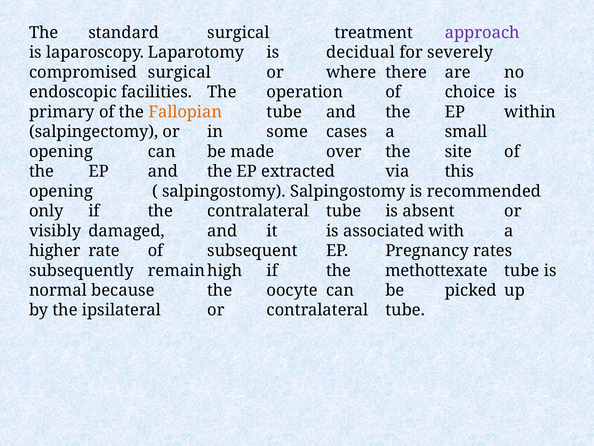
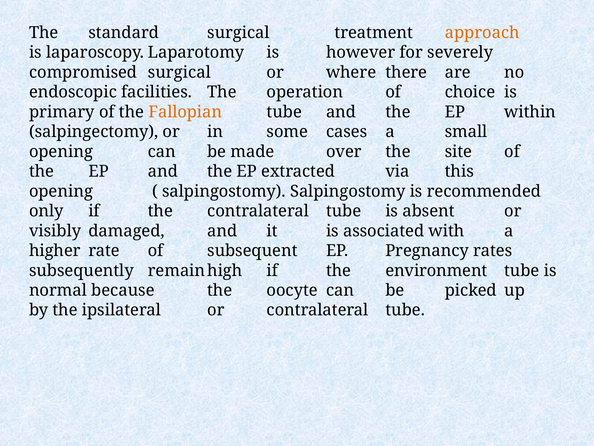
approach colour: purple -> orange
decidual: decidual -> however
methottexate: methottexate -> environment
